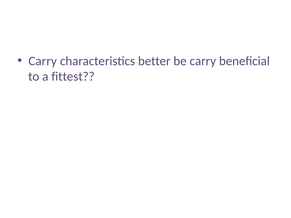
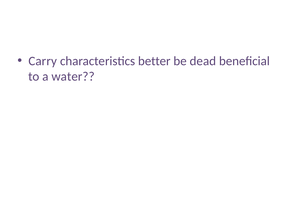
be carry: carry -> dead
fittest: fittest -> water
